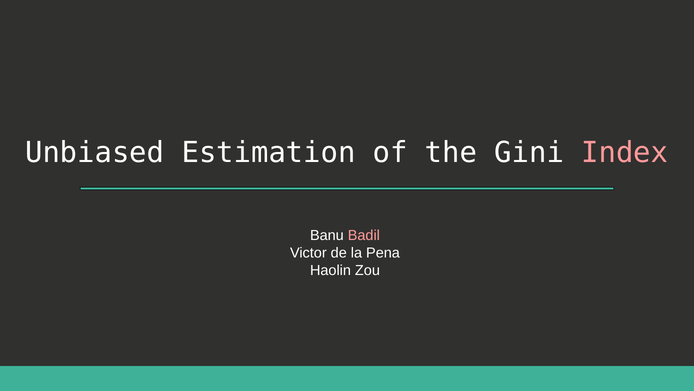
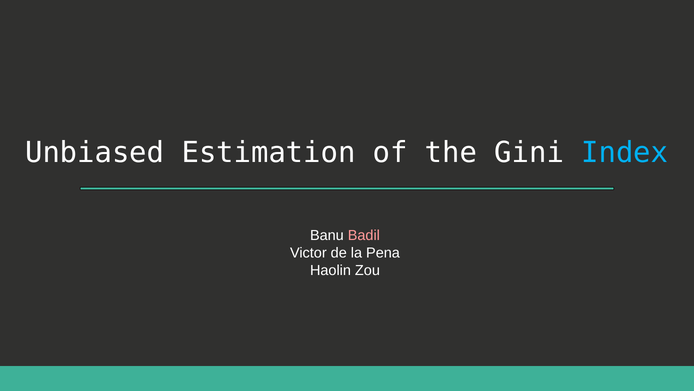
Index colour: pink -> light blue
